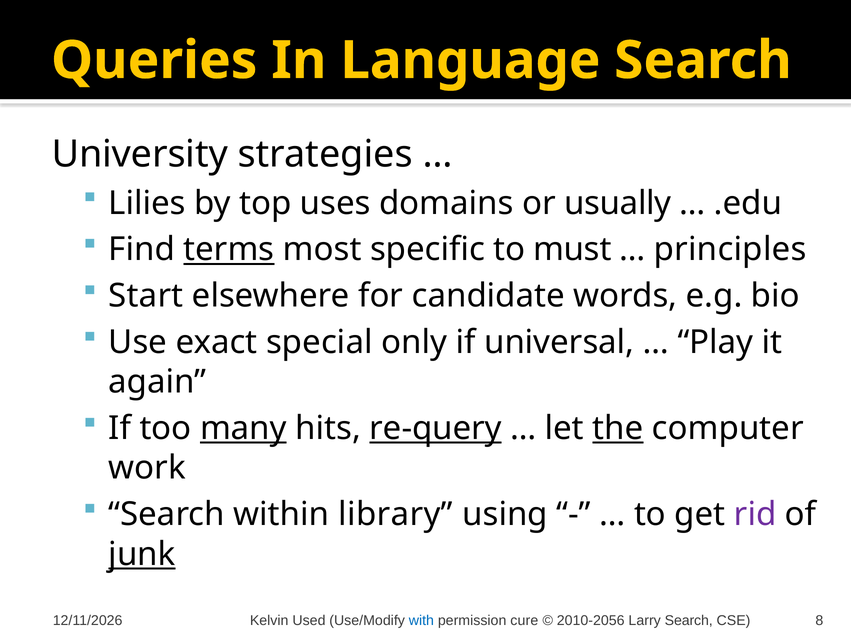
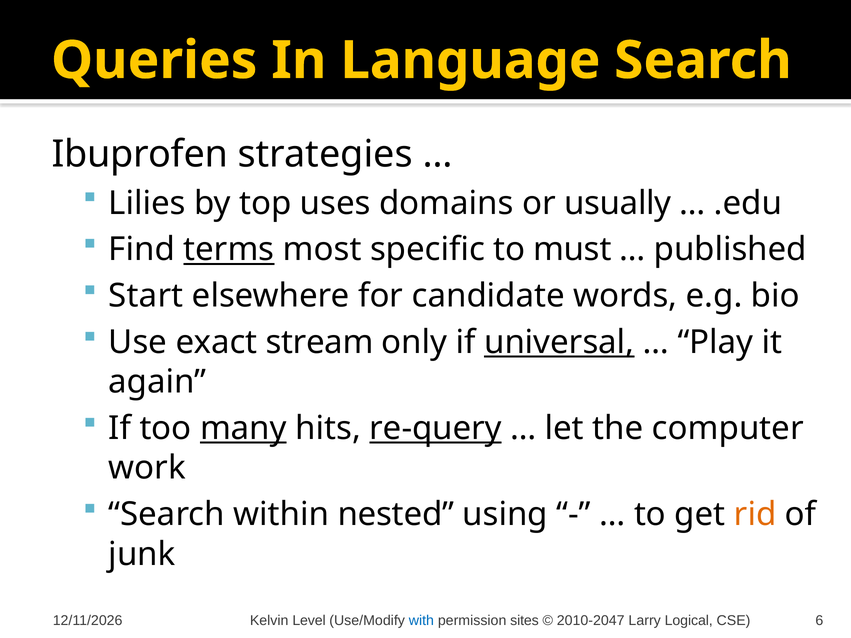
University: University -> Ibuprofen
principles: principles -> published
special: special -> stream
universal underline: none -> present
the underline: present -> none
library: library -> nested
rid colour: purple -> orange
junk underline: present -> none
Used: Used -> Level
cure: cure -> sites
2010-2056: 2010-2056 -> 2010-2047
Larry Search: Search -> Logical
8: 8 -> 6
